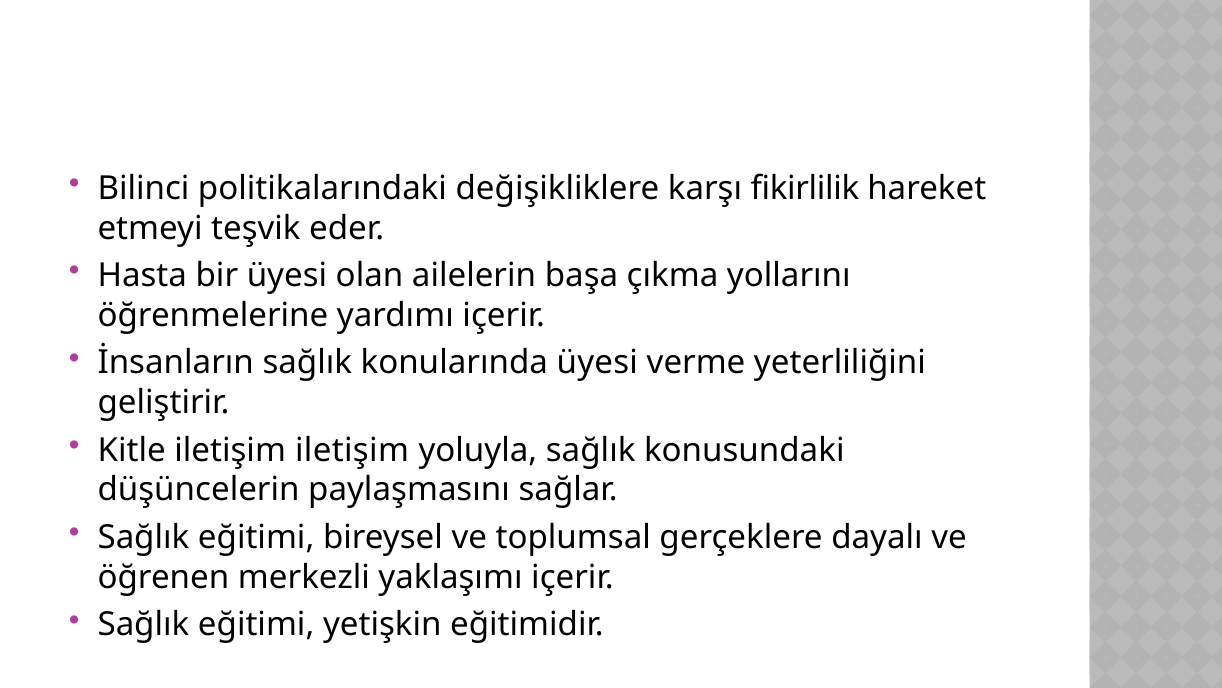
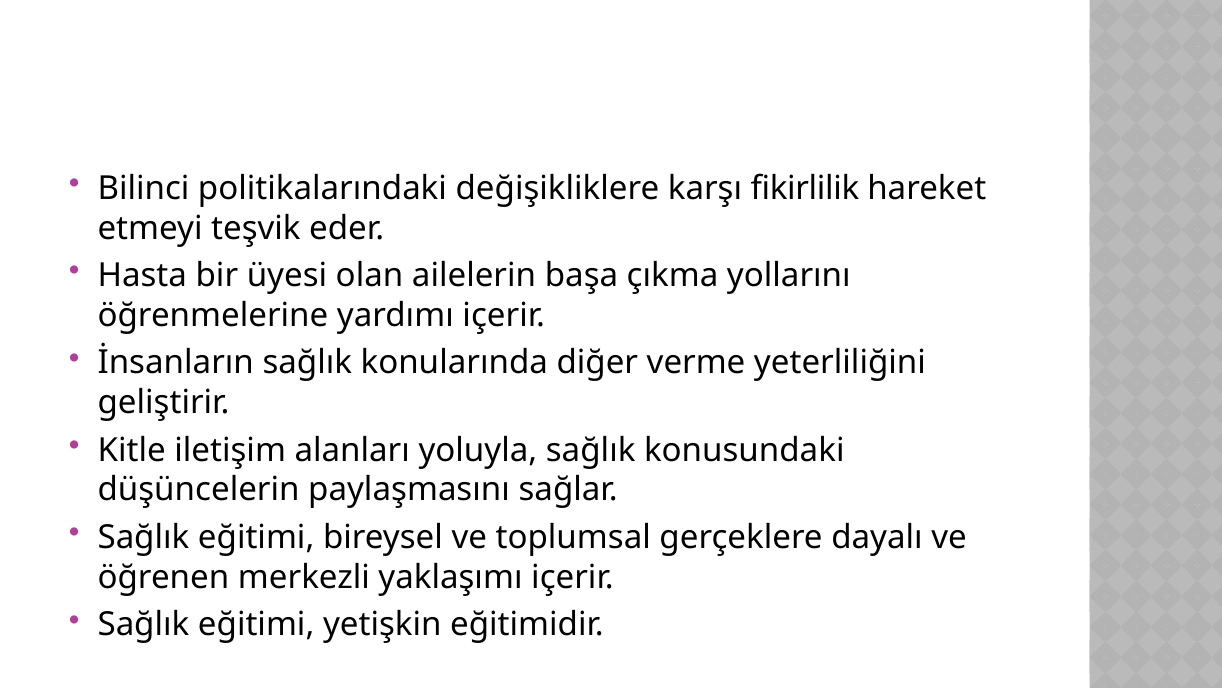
konularında üyesi: üyesi -> diğer
iletişim iletişim: iletişim -> alanları
